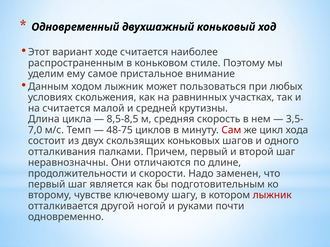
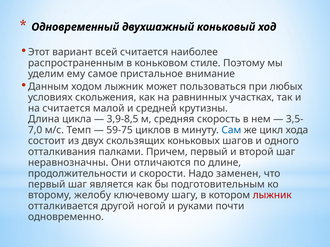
ходе: ходе -> всей
8,5-8,5: 8,5-8,5 -> 3,9-8,5
48-75: 48-75 -> 59-75
Сам colour: red -> blue
чувстве: чувстве -> желобу
